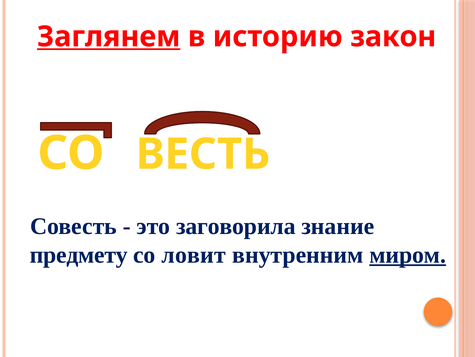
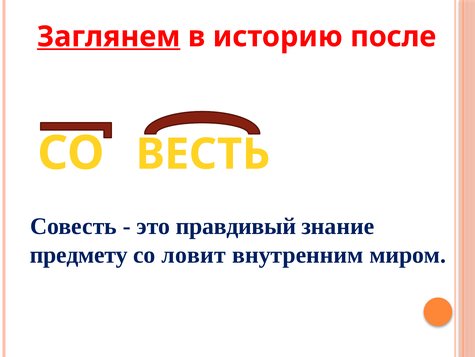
закон: закон -> после
заговорила: заговорила -> правдивый
миром underline: present -> none
